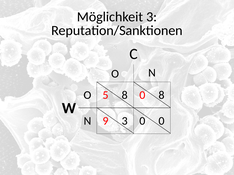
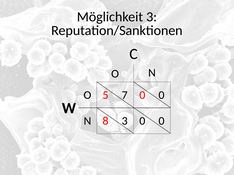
5 8: 8 -> 7
8 at (162, 95): 8 -> 0
9: 9 -> 8
